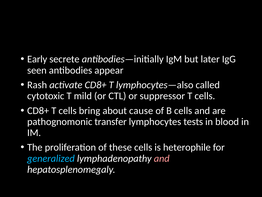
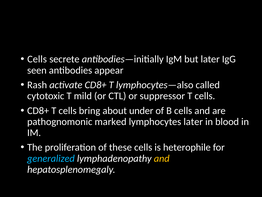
Early at (37, 59): Early -> Cells
cause: cause -> under
transfer: transfer -> marked
lymphocytes tests: tests -> later
and at (162, 158) colour: pink -> yellow
